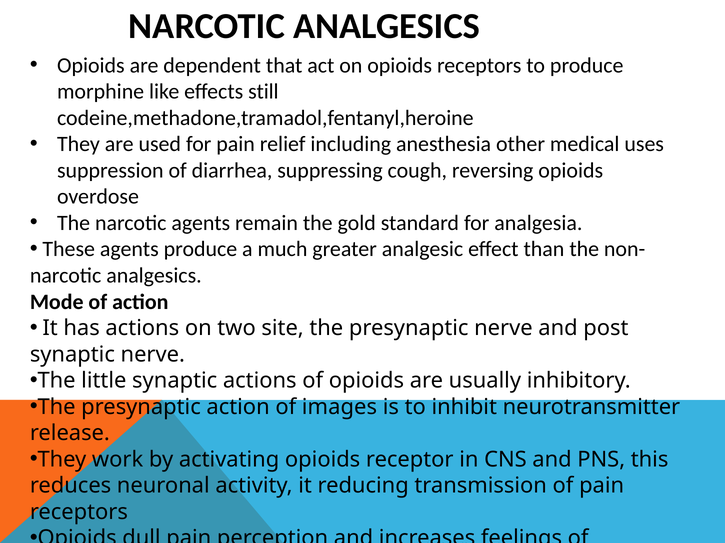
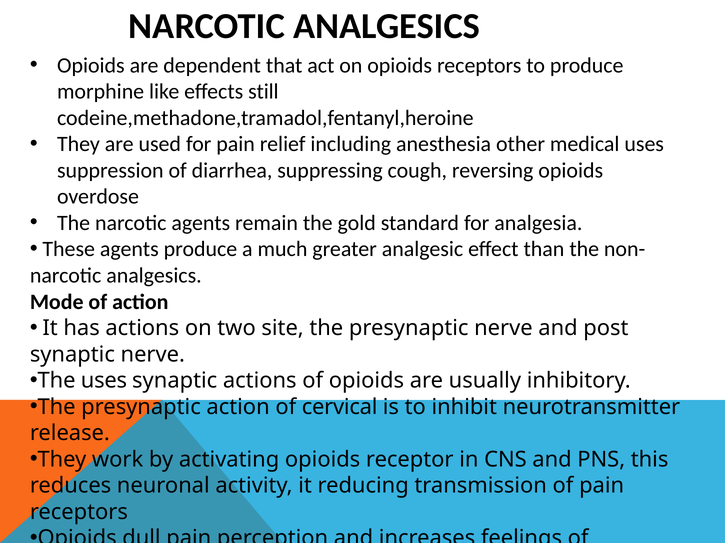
The little: little -> uses
images: images -> cervical
